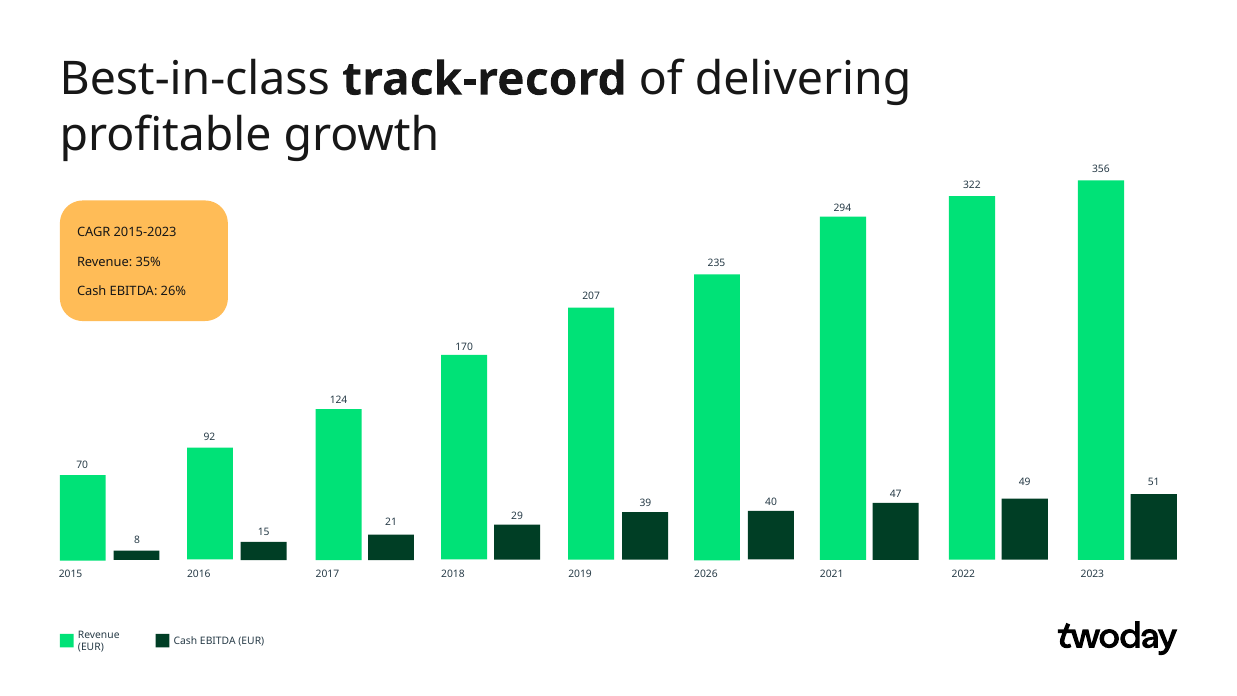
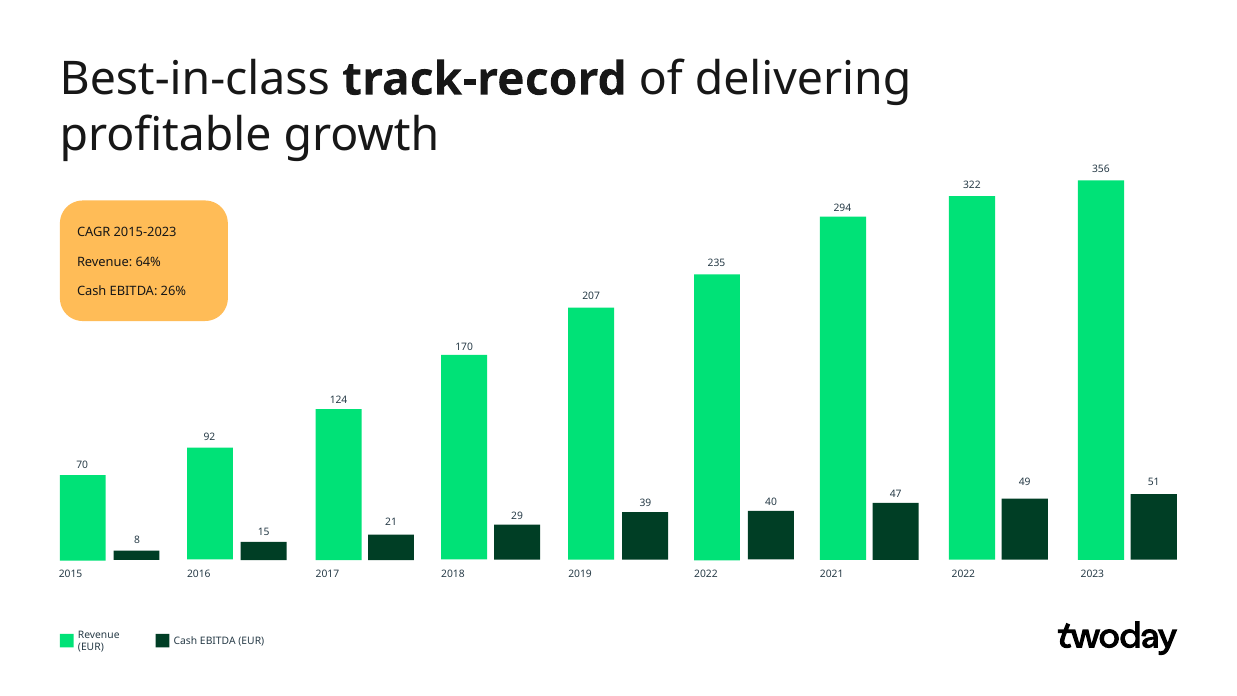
35%: 35% -> 64%
2026 at (706, 574): 2026 -> 2022
